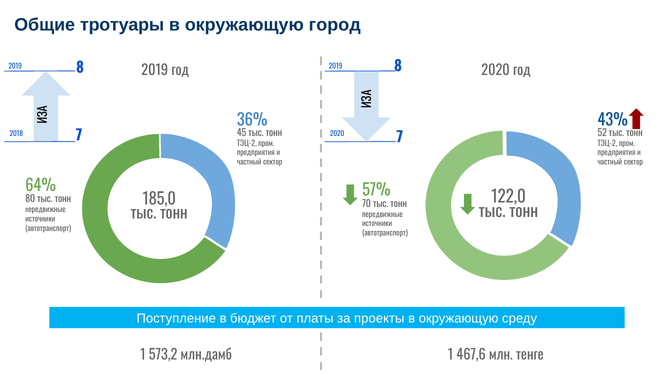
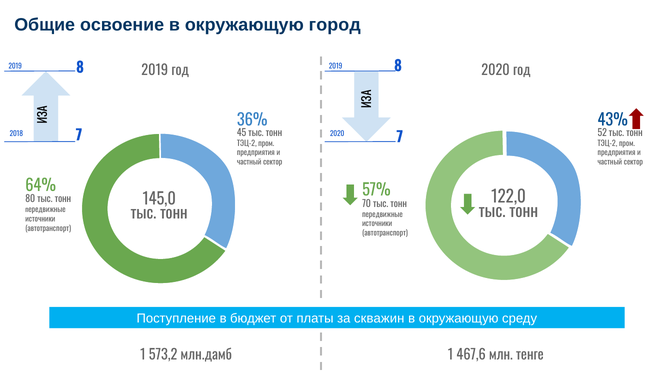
тротуары: тротуары -> освоение
185,0: 185,0 -> 145,0
проекты: проекты -> скважин
